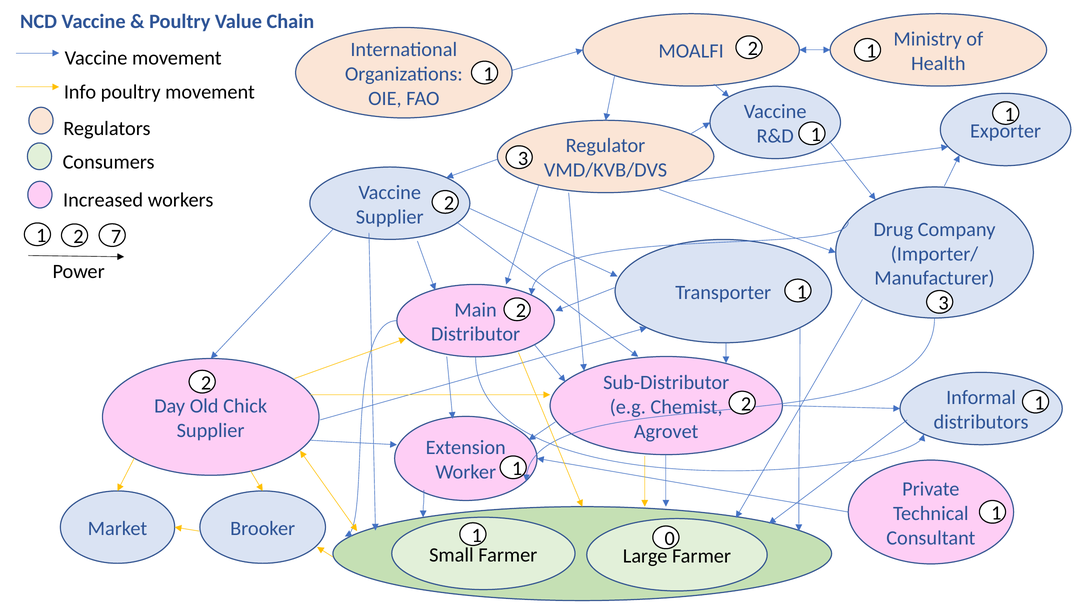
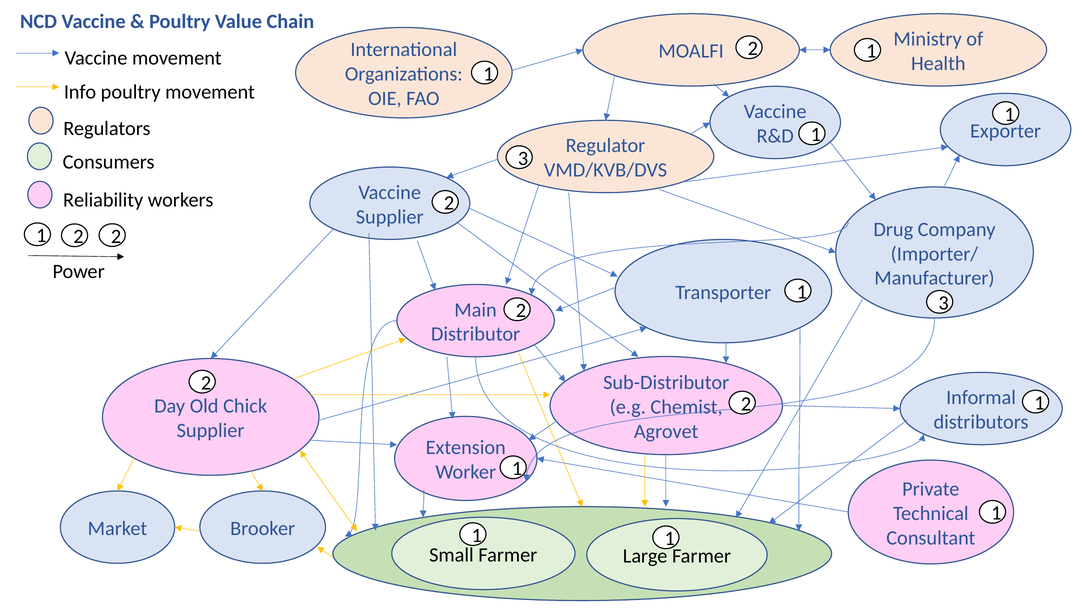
Increased: Increased -> Reliability
7 at (116, 237): 7 -> 2
0 at (670, 539): 0 -> 1
